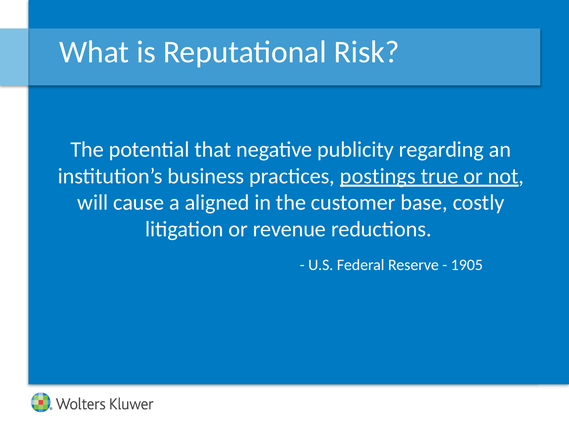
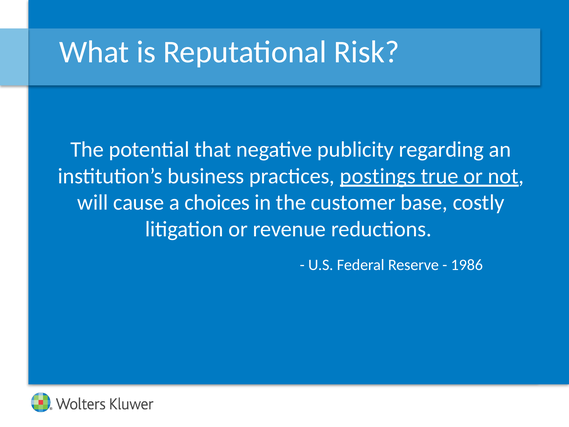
aligned: aligned -> choices
1905: 1905 -> 1986
